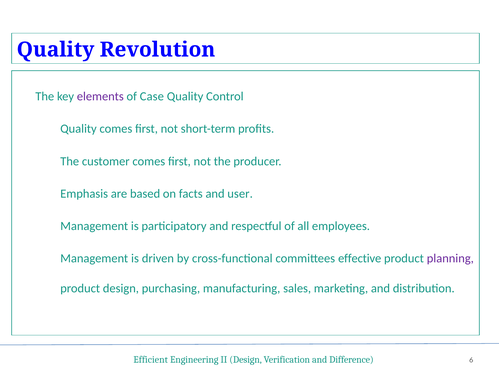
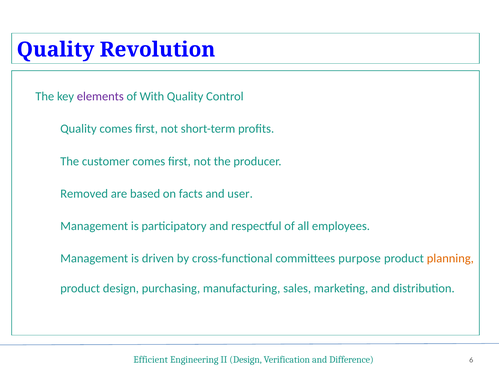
Case: Case -> With
Emphasis: Emphasis -> Removed
effective: effective -> purpose
planning colour: purple -> orange
